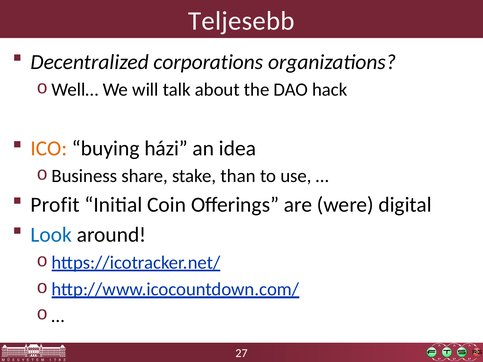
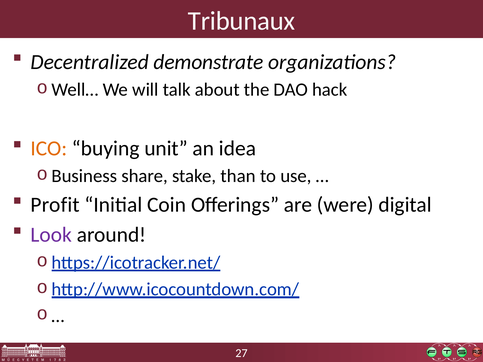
Teljesebb: Teljesebb -> Tribunaux
corporations: corporations -> demonstrate
házi: házi -> unit
Look colour: blue -> purple
